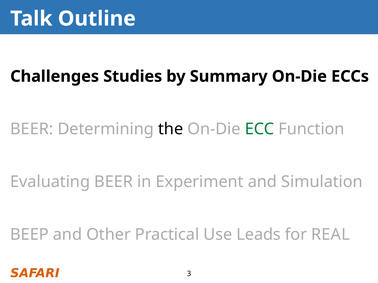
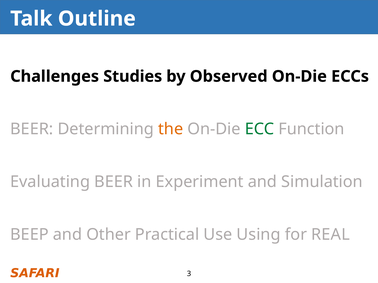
Summary: Summary -> Observed
the colour: black -> orange
Leads: Leads -> Using
